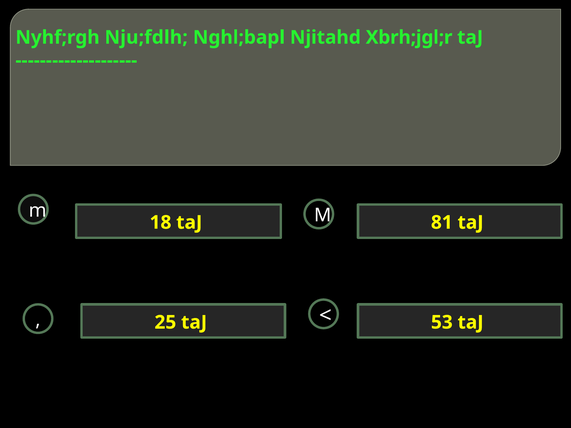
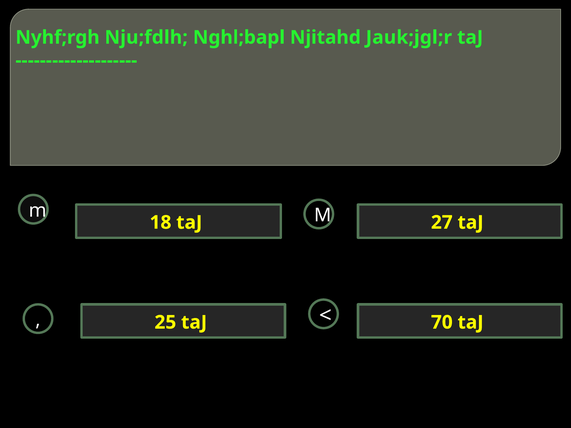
Xbrh;jgl;r: Xbrh;jgl;r -> Jauk;jgl;r
81: 81 -> 27
53: 53 -> 70
